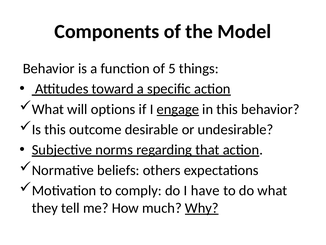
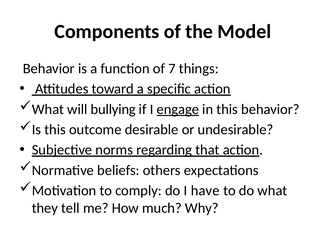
5: 5 -> 7
options: options -> bullying
Why underline: present -> none
